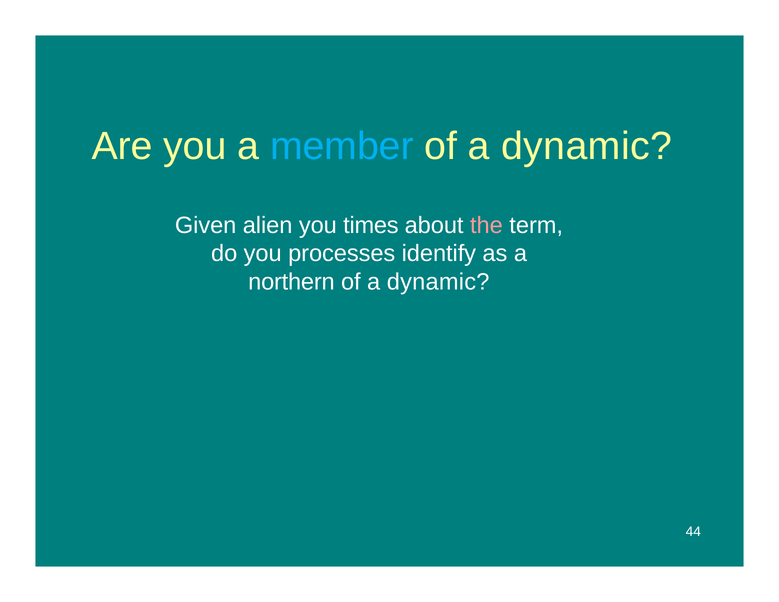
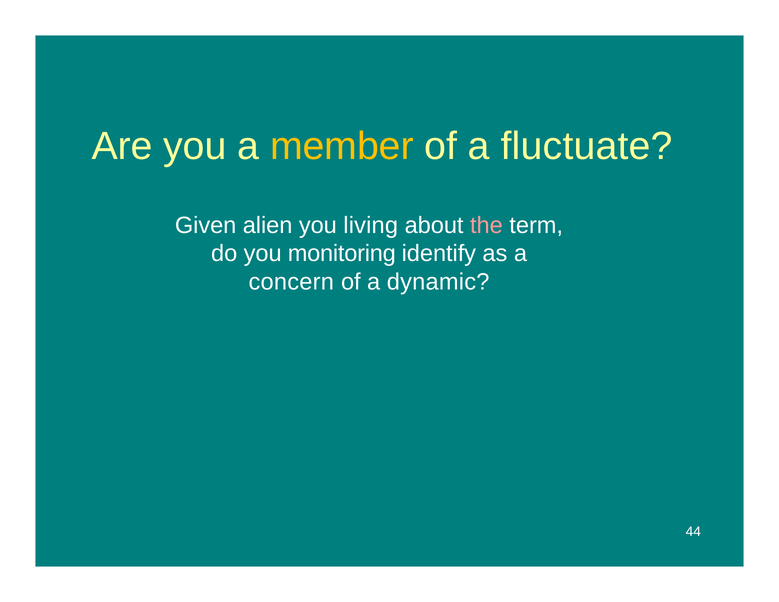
member colour: light blue -> yellow
dynamic at (587, 146): dynamic -> fluctuate
times: times -> living
processes: processes -> monitoring
northern: northern -> concern
